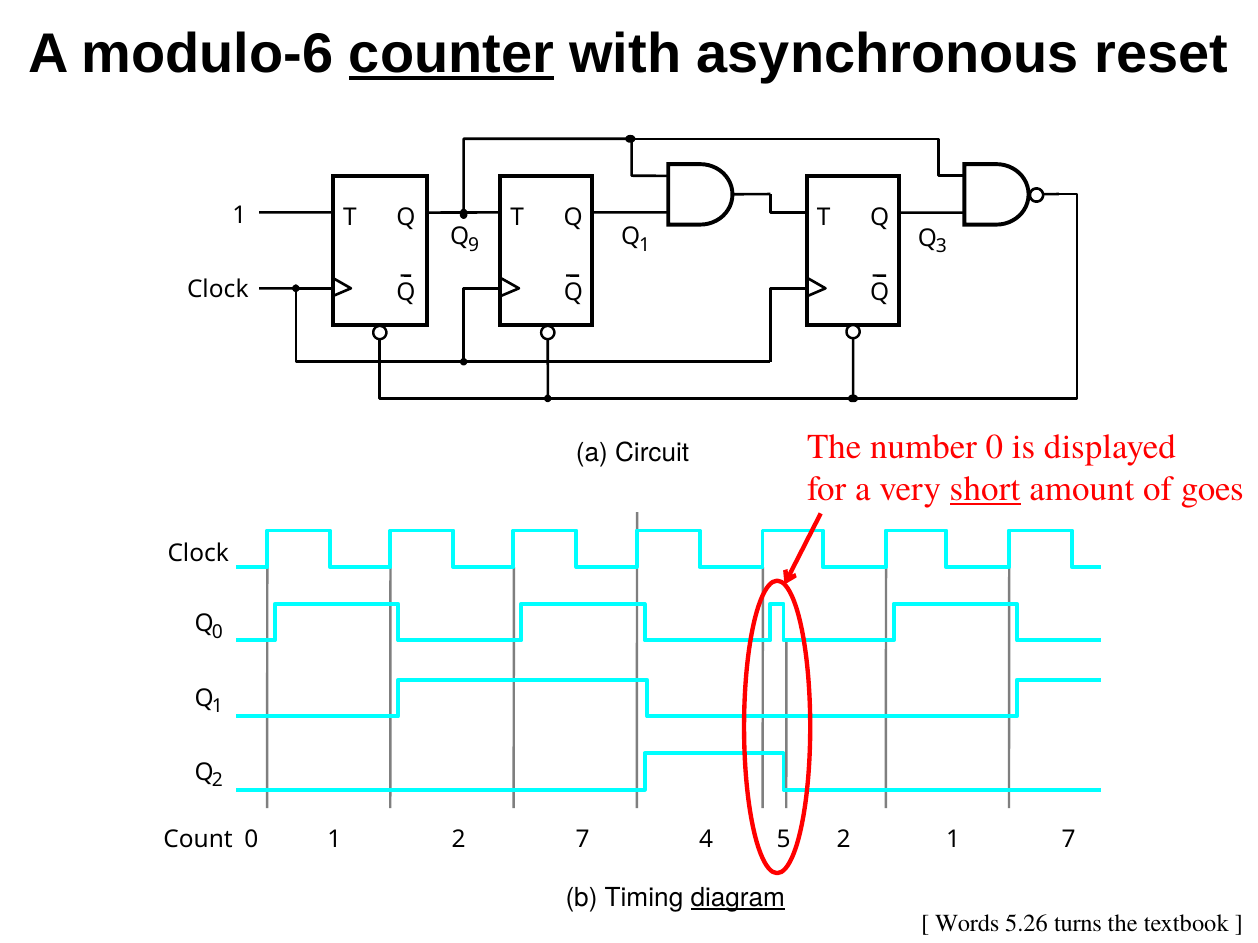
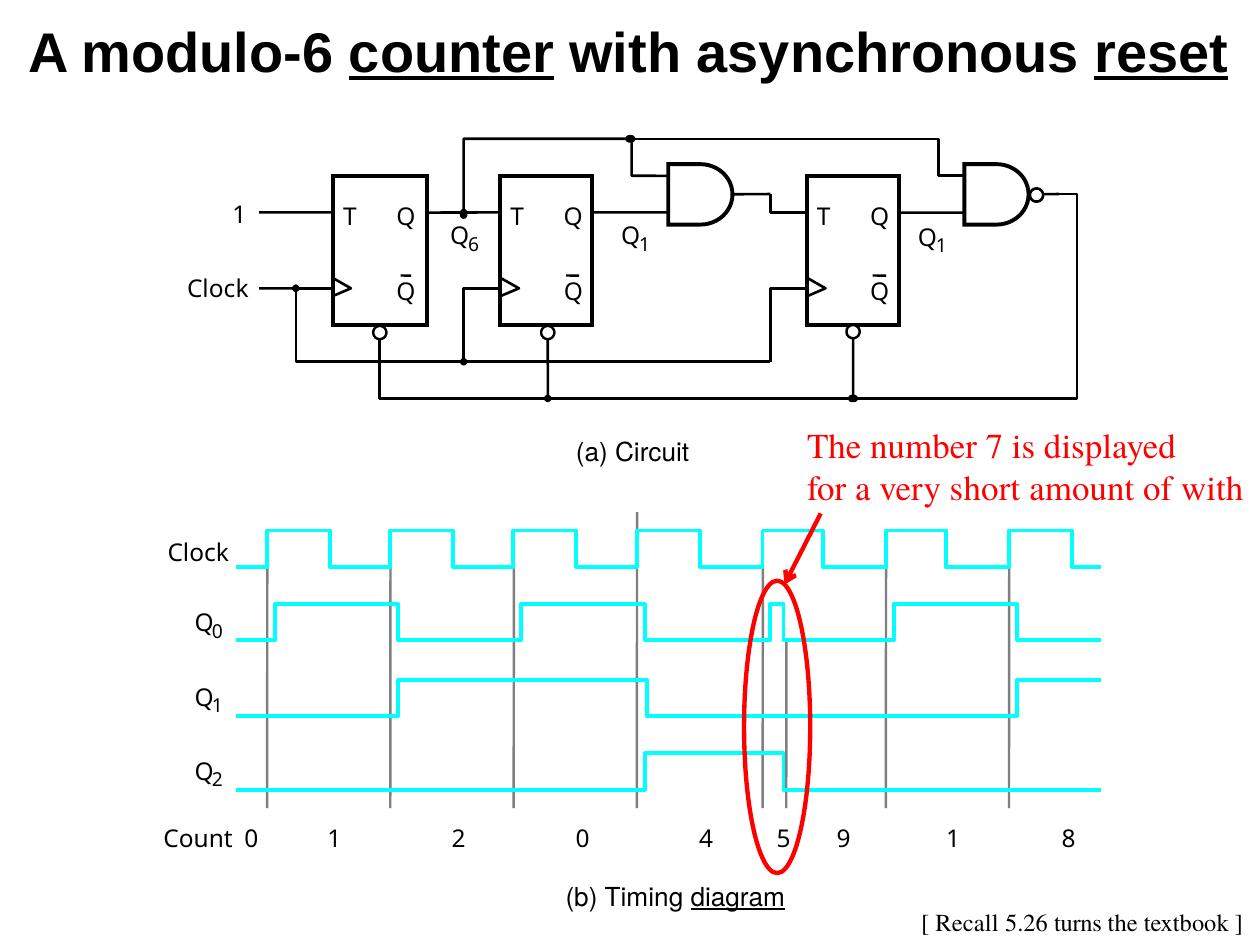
reset underline: none -> present
9: 9 -> 6
1 Q 3: 3 -> 1
number 0: 0 -> 7
short underline: present -> none
of goes: goes -> with
2 7: 7 -> 0
5 2: 2 -> 9
1 7: 7 -> 8
Words: Words -> Recall
